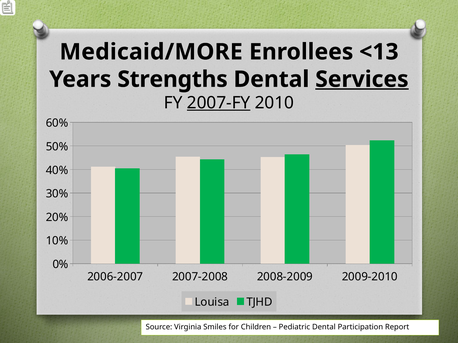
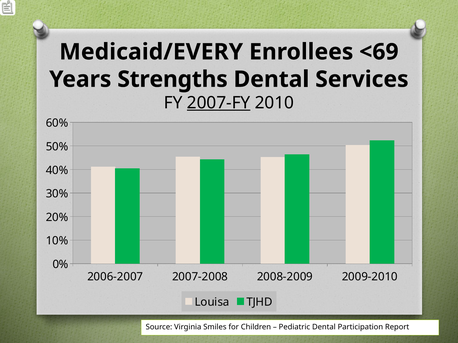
Medicaid/MORE: Medicaid/MORE -> Medicaid/EVERY
<13: <13 -> <69
Services underline: present -> none
